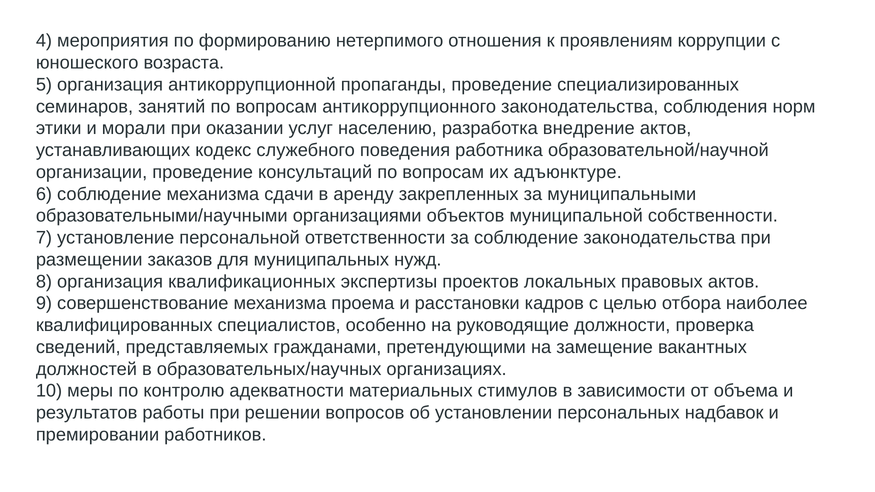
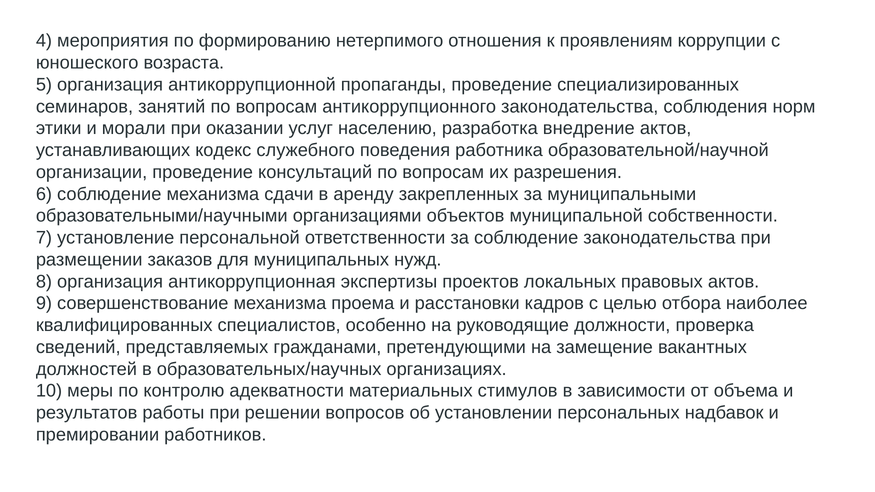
адъюнктуре: адъюнктуре -> разрешения
квалификационных: квалификационных -> антикоррупционная
